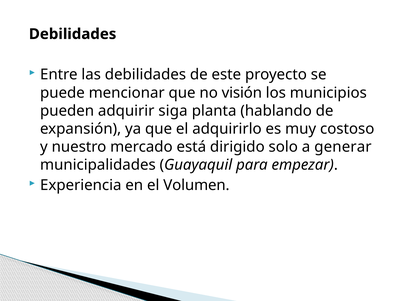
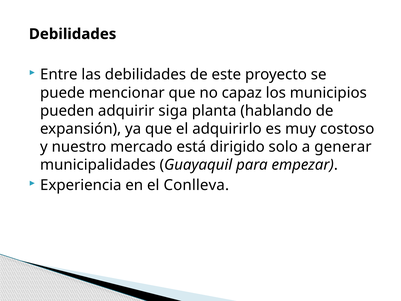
visión: visión -> capaz
Volumen: Volumen -> Conlleva
